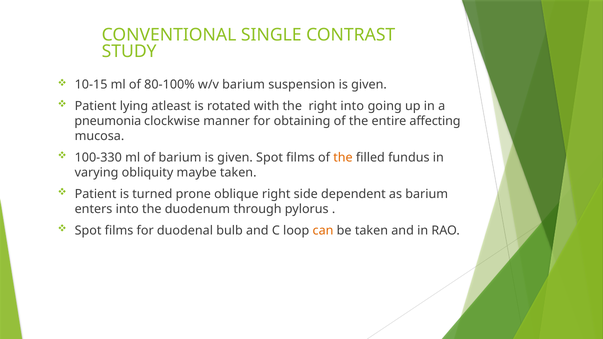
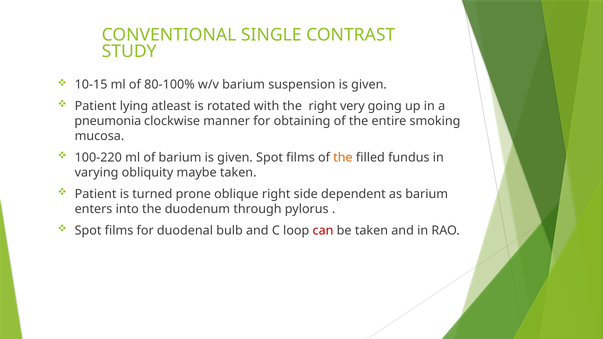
right into: into -> very
affecting: affecting -> smoking
100-330: 100-330 -> 100-220
can colour: orange -> red
